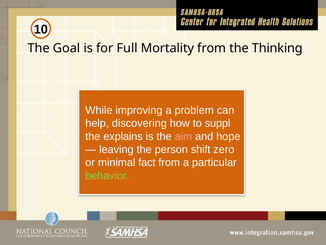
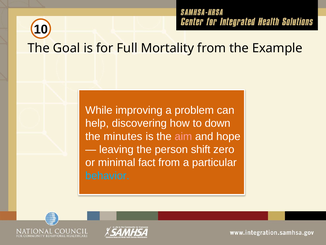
Thinking: Thinking -> Example
suppl: suppl -> down
explains: explains -> minutes
behavior colour: light green -> light blue
